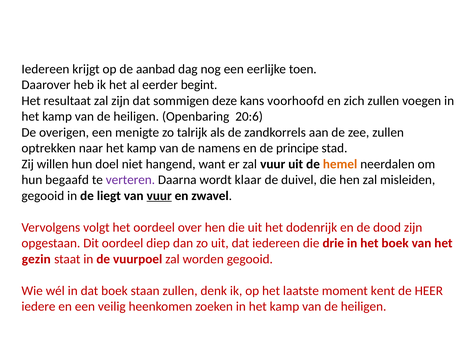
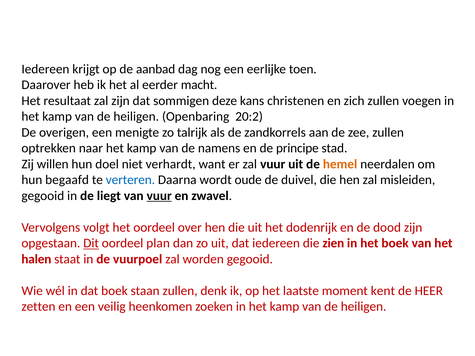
begint: begint -> macht
voorhoofd: voorhoofd -> christenen
20:6: 20:6 -> 20:2
hangend: hangend -> verhardt
verteren colour: purple -> blue
klaar: klaar -> oude
Dit underline: none -> present
diep: diep -> plan
drie: drie -> zien
gezin: gezin -> halen
iedere: iedere -> zetten
